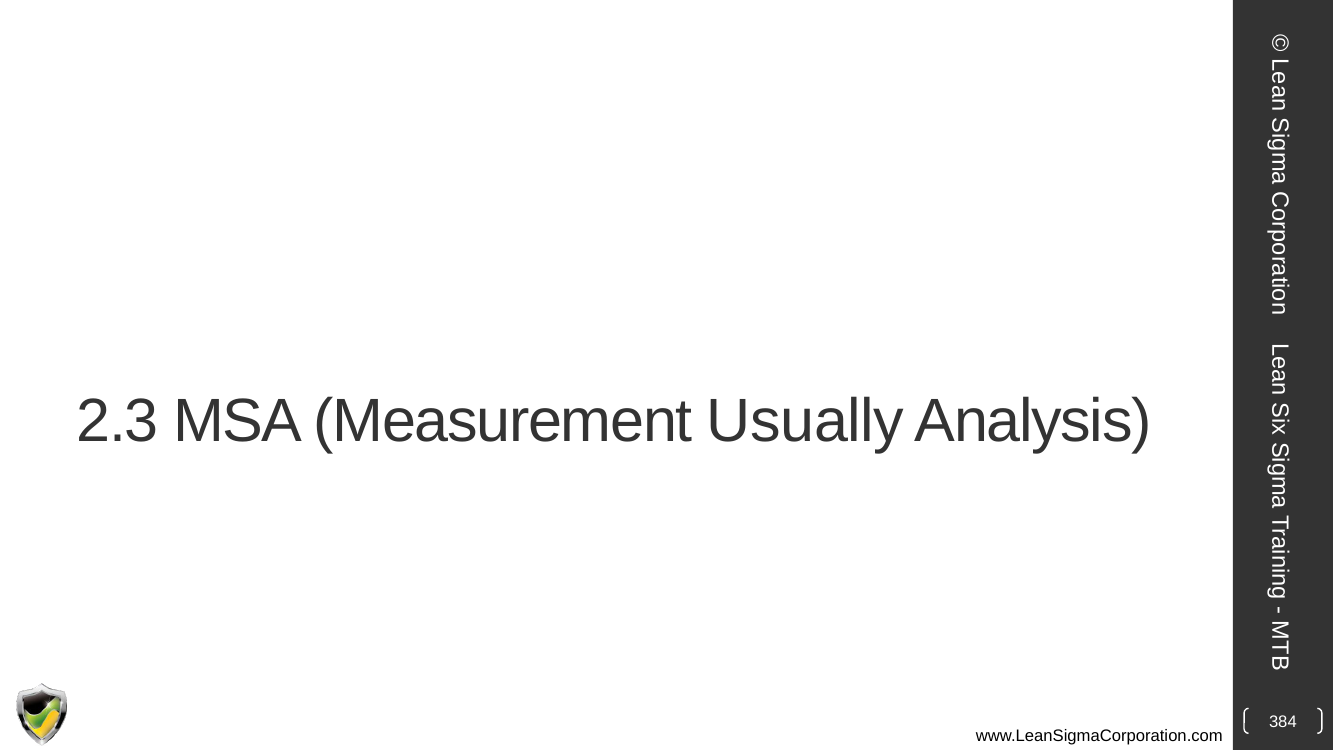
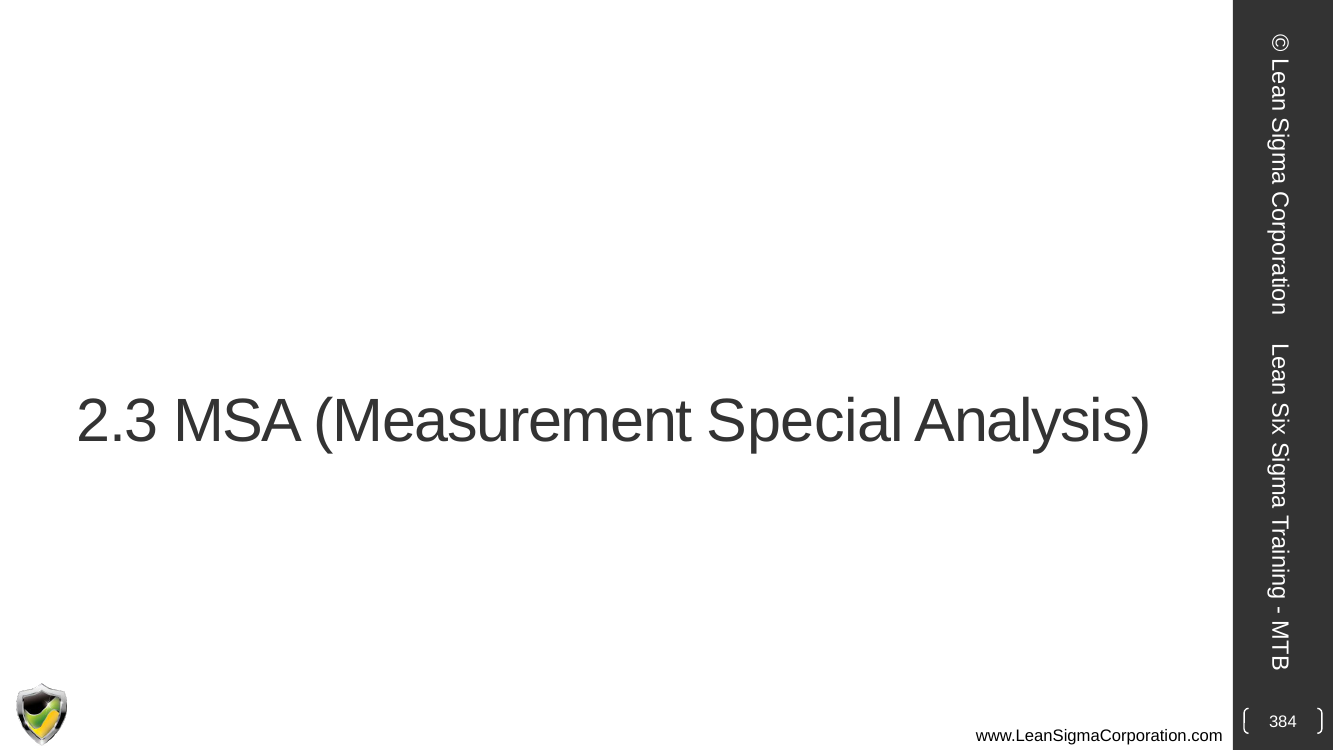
Usually: Usually -> Special
